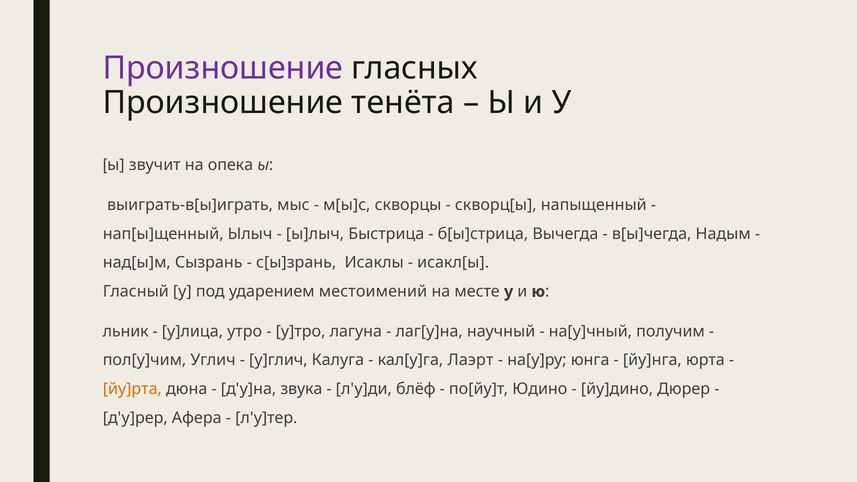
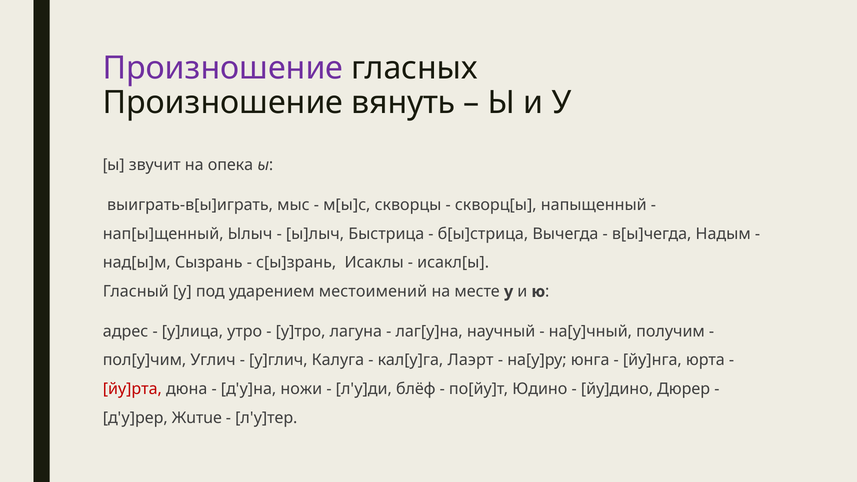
тенёта: тенёта -> вянуть
льник: льник -> адрес
йу]рта colour: orange -> red
звука: звука -> ножи
Афера: Афера -> Жuтuе
